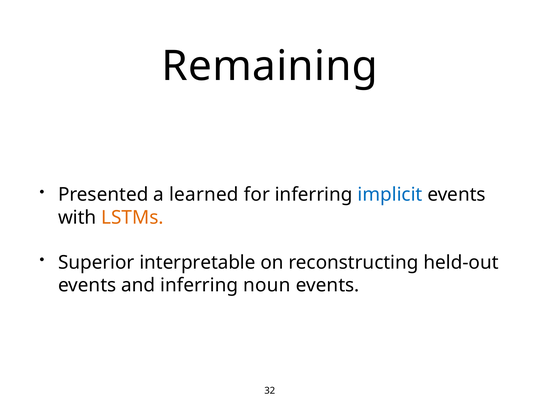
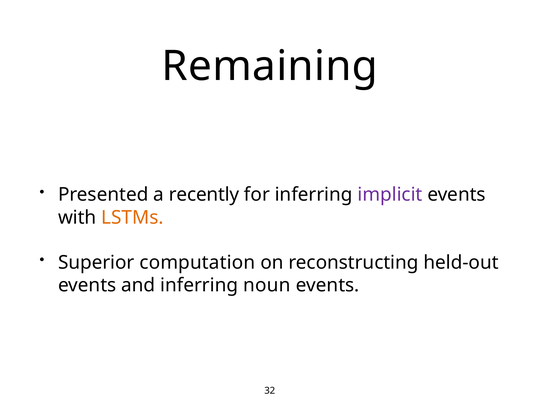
learned: learned -> recently
implicit colour: blue -> purple
interpretable: interpretable -> computation
